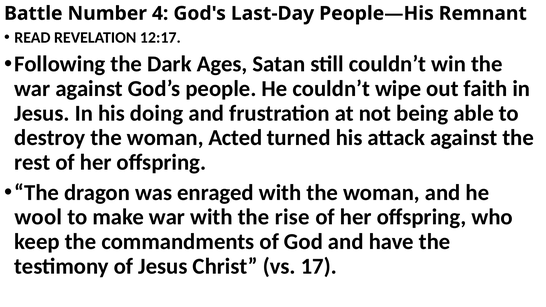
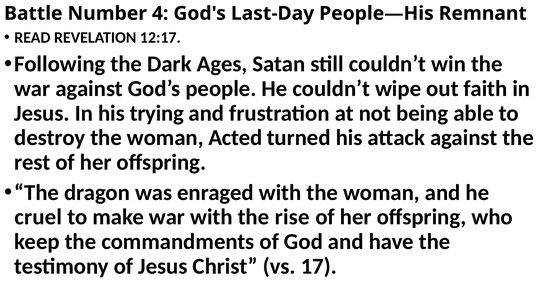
doing: doing -> trying
wool: wool -> cruel
